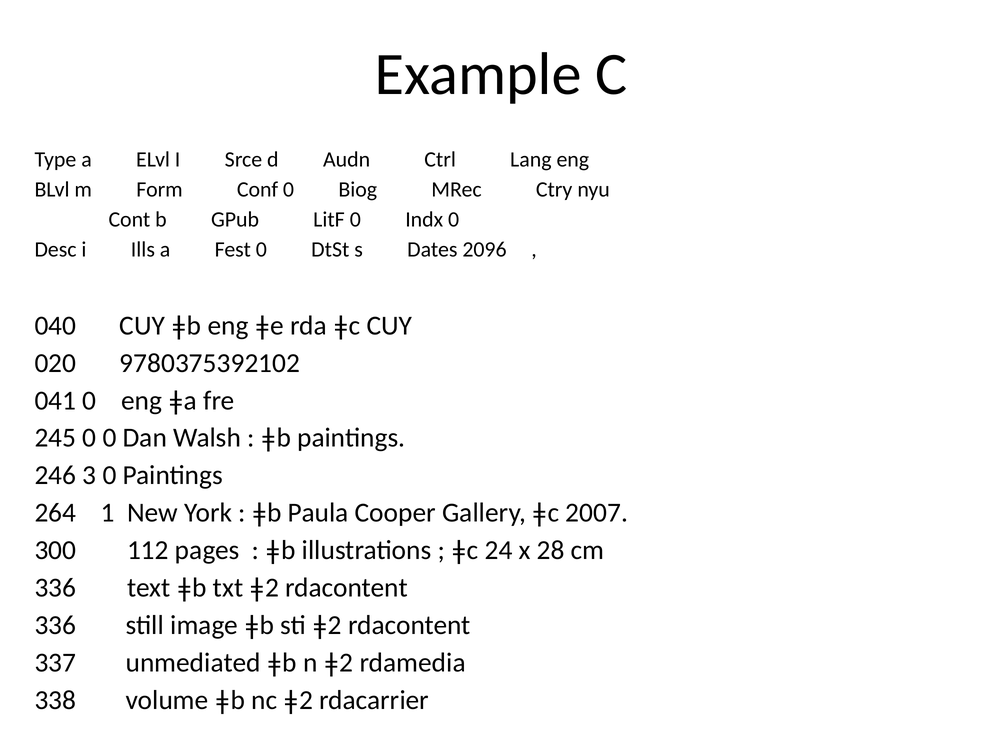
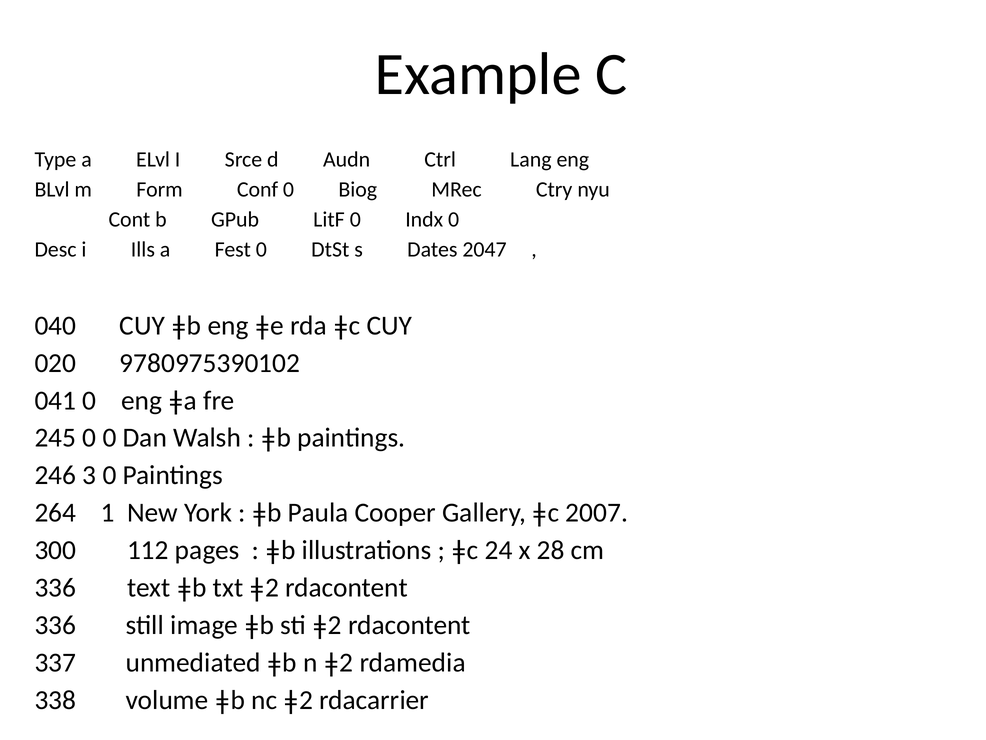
2096: 2096 -> 2047
9780375392102: 9780375392102 -> 9780975390102
